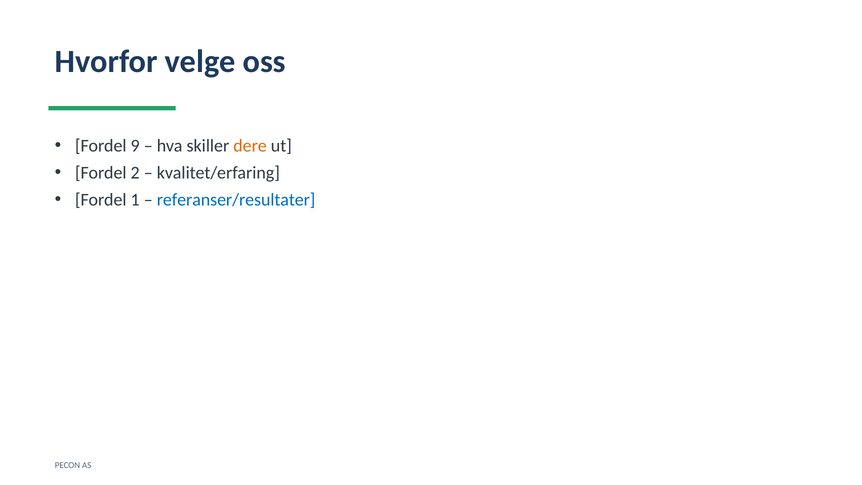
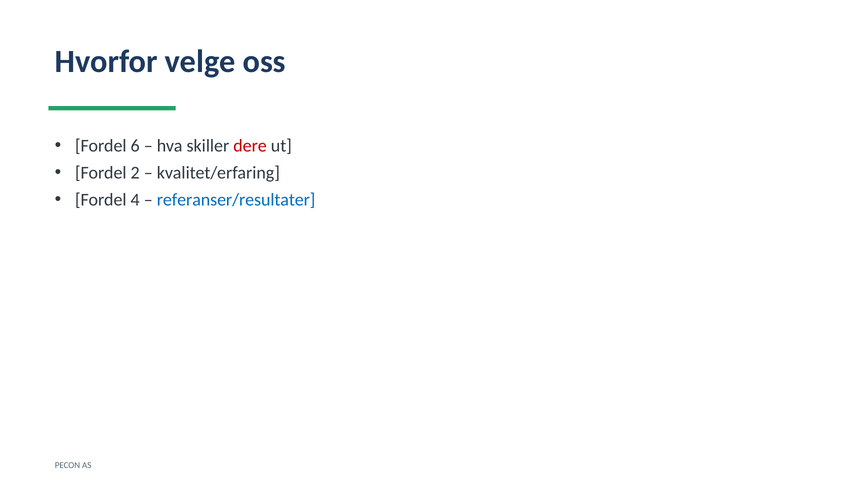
9: 9 -> 6
dere colour: orange -> red
1: 1 -> 4
